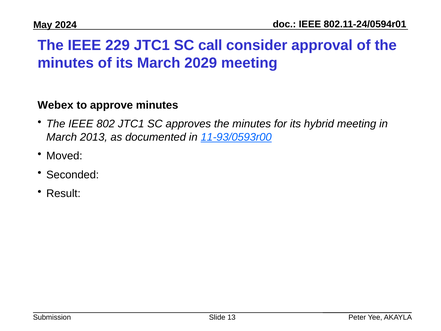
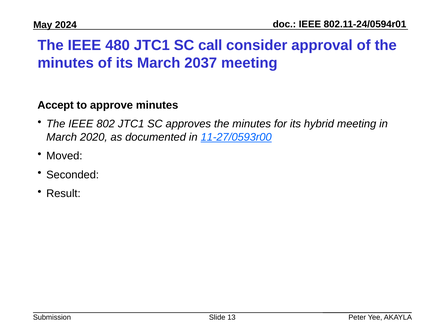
229: 229 -> 480
2029: 2029 -> 2037
Webex: Webex -> Accept
2013: 2013 -> 2020
11-93/0593r00: 11-93/0593r00 -> 11-27/0593r00
